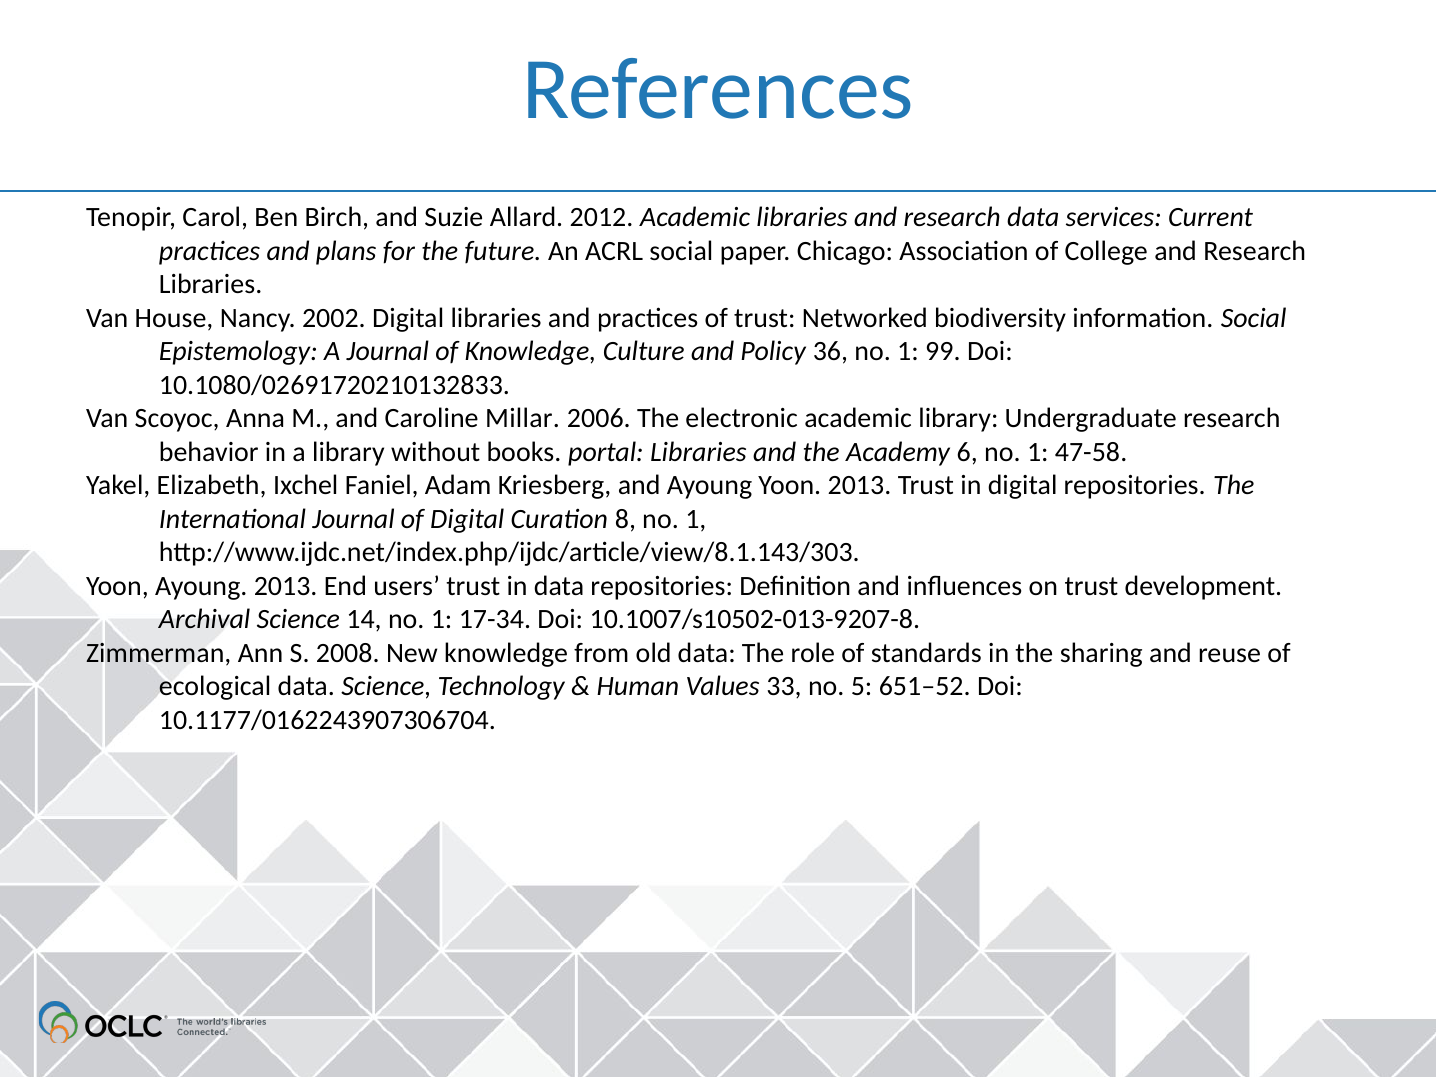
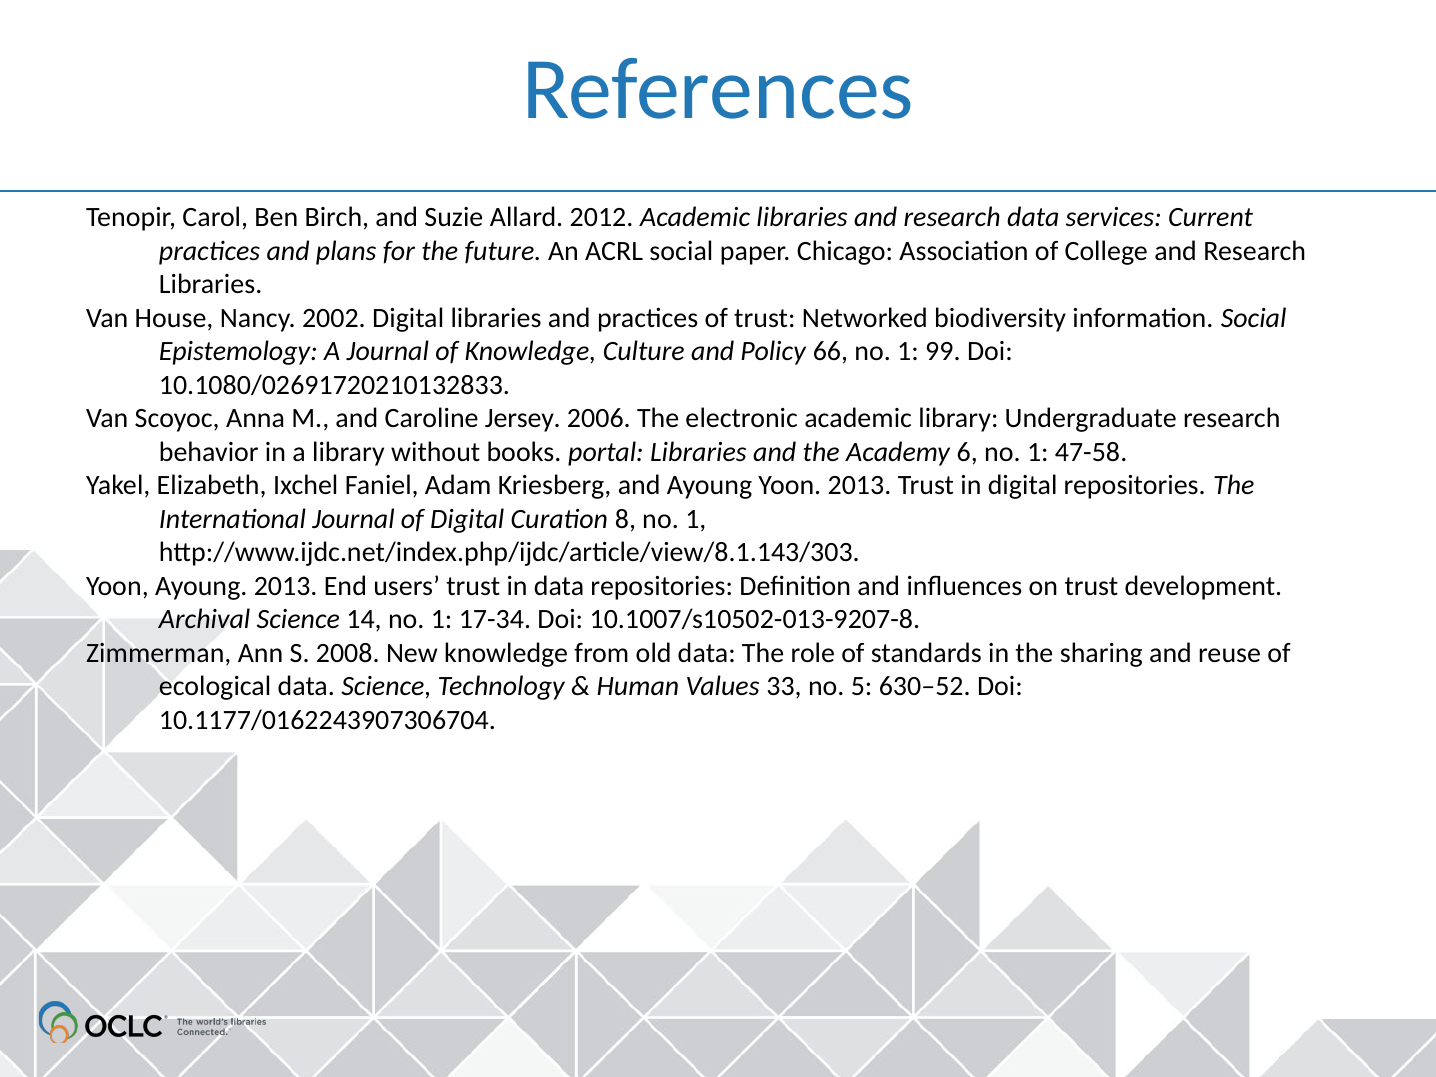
36: 36 -> 66
Millar: Millar -> Jersey
651–52: 651–52 -> 630–52
